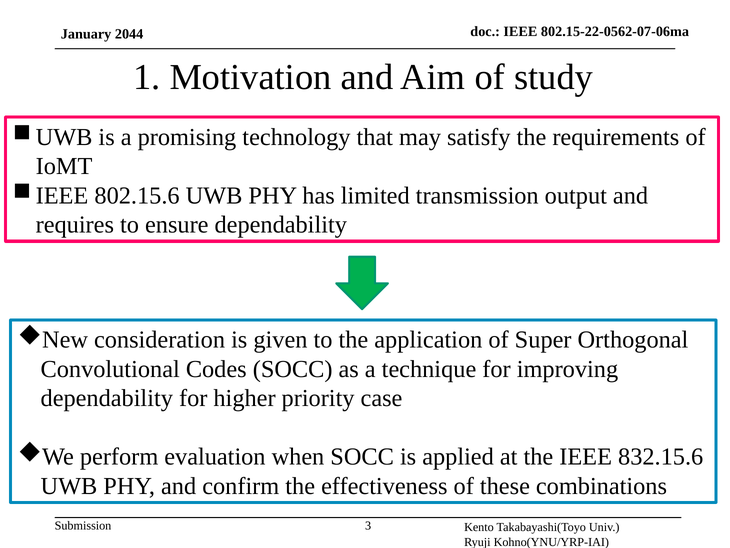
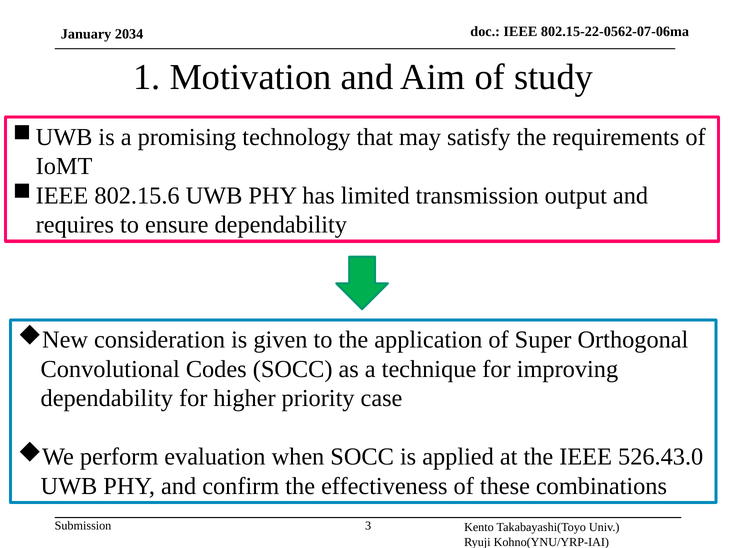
2044: 2044 -> 2034
832.15.6: 832.15.6 -> 526.43.0
